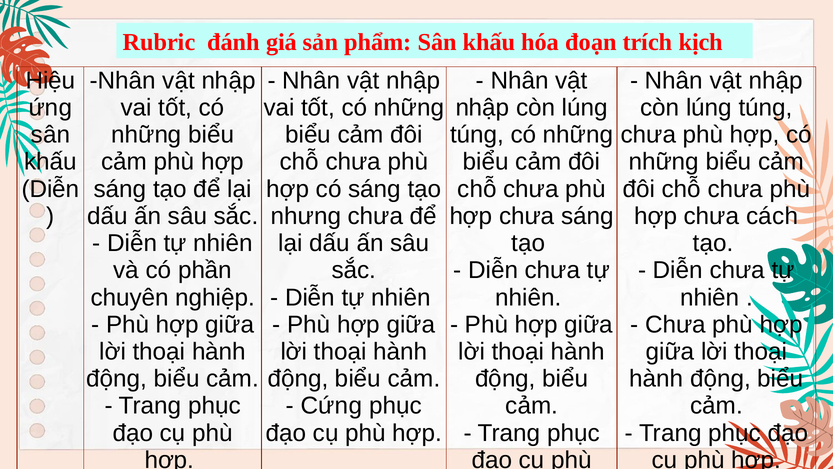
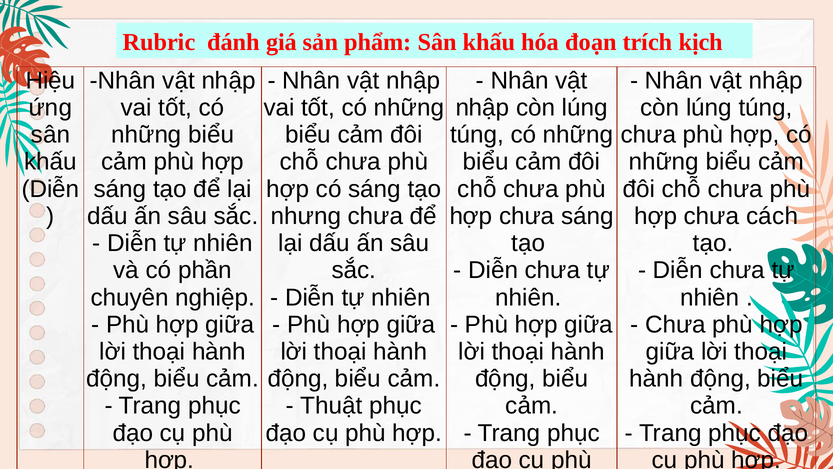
Cứng: Cứng -> Thuật
